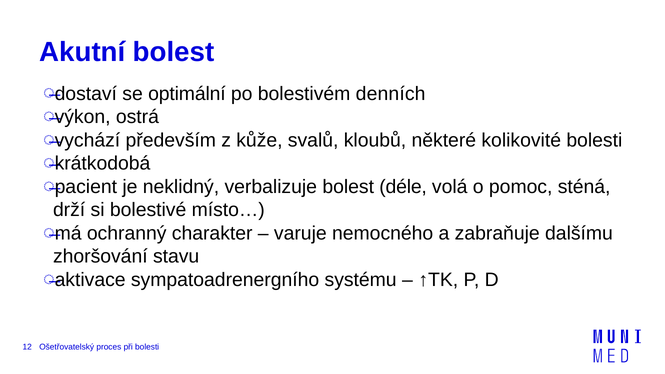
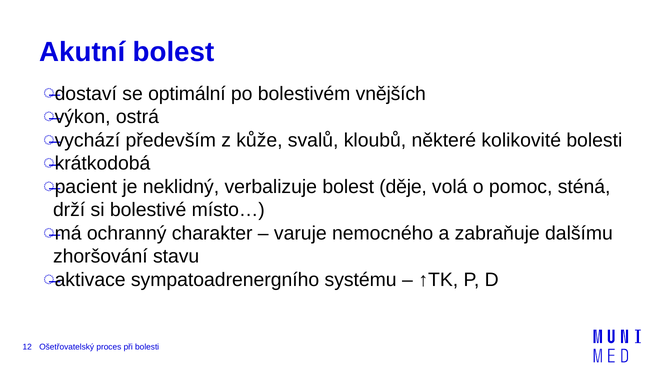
denních: denních -> vnějších
déle: déle -> děje
